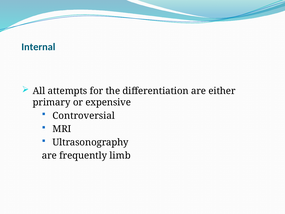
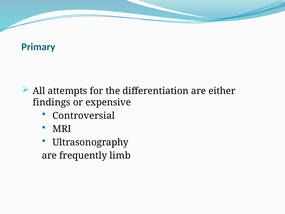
Internal: Internal -> Primary
primary: primary -> findings
